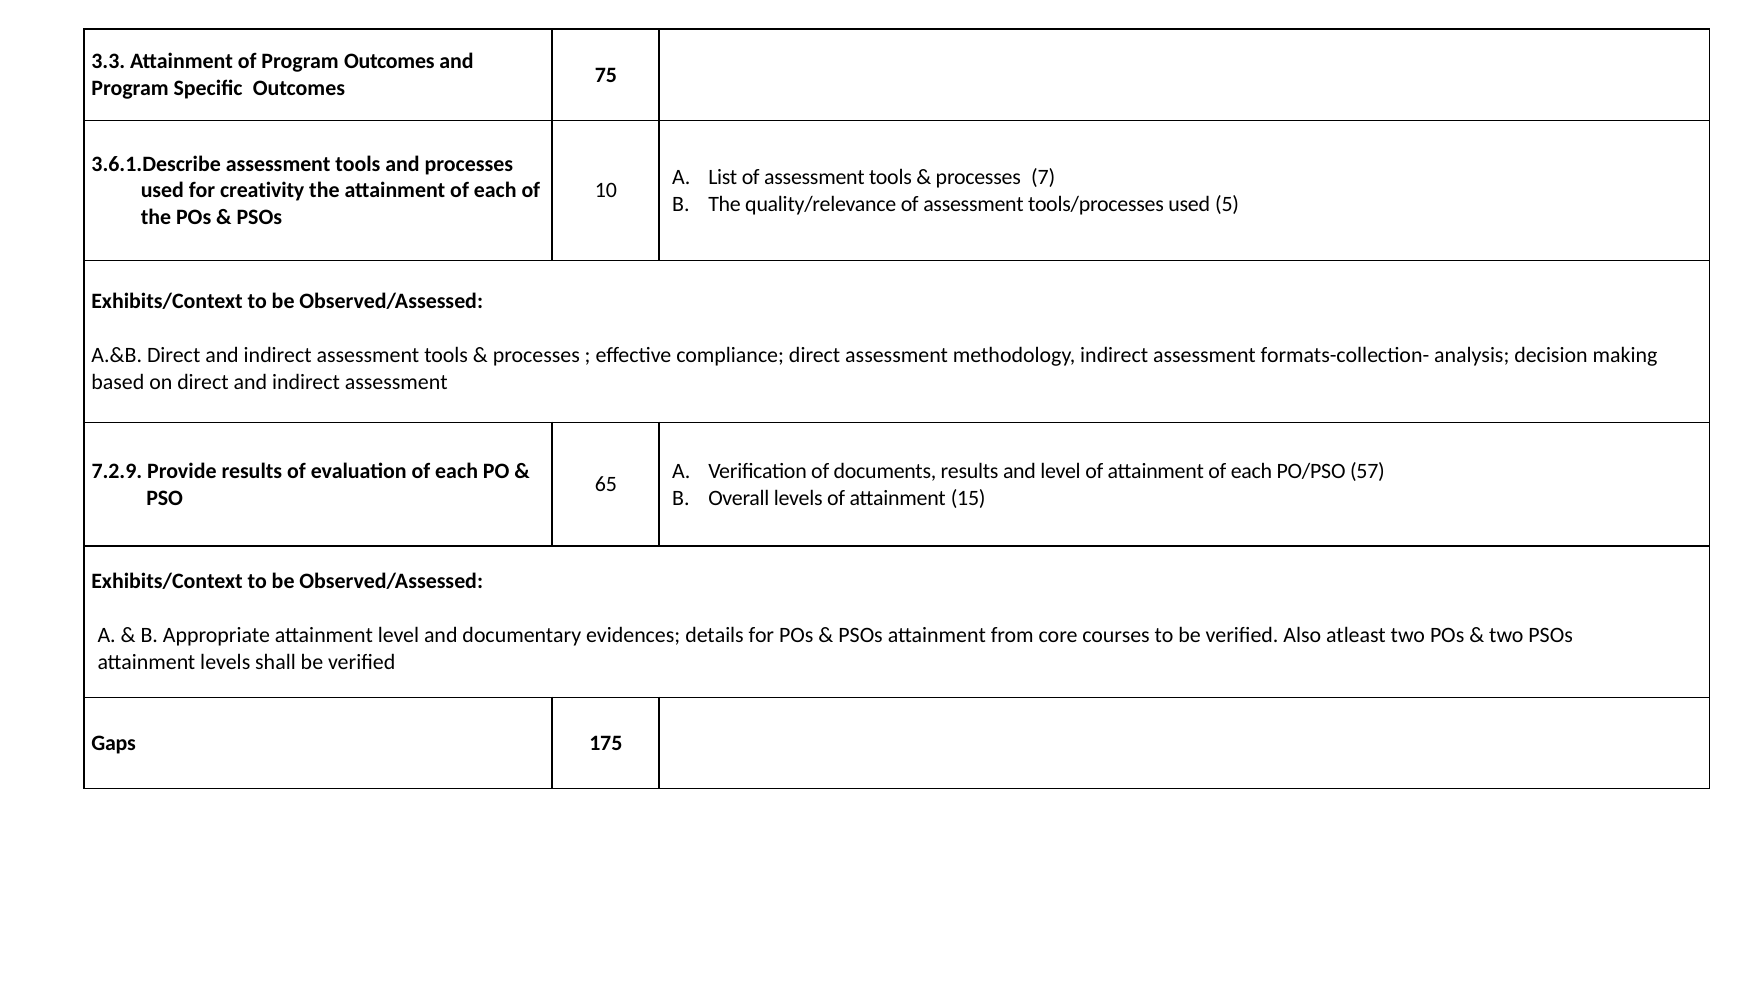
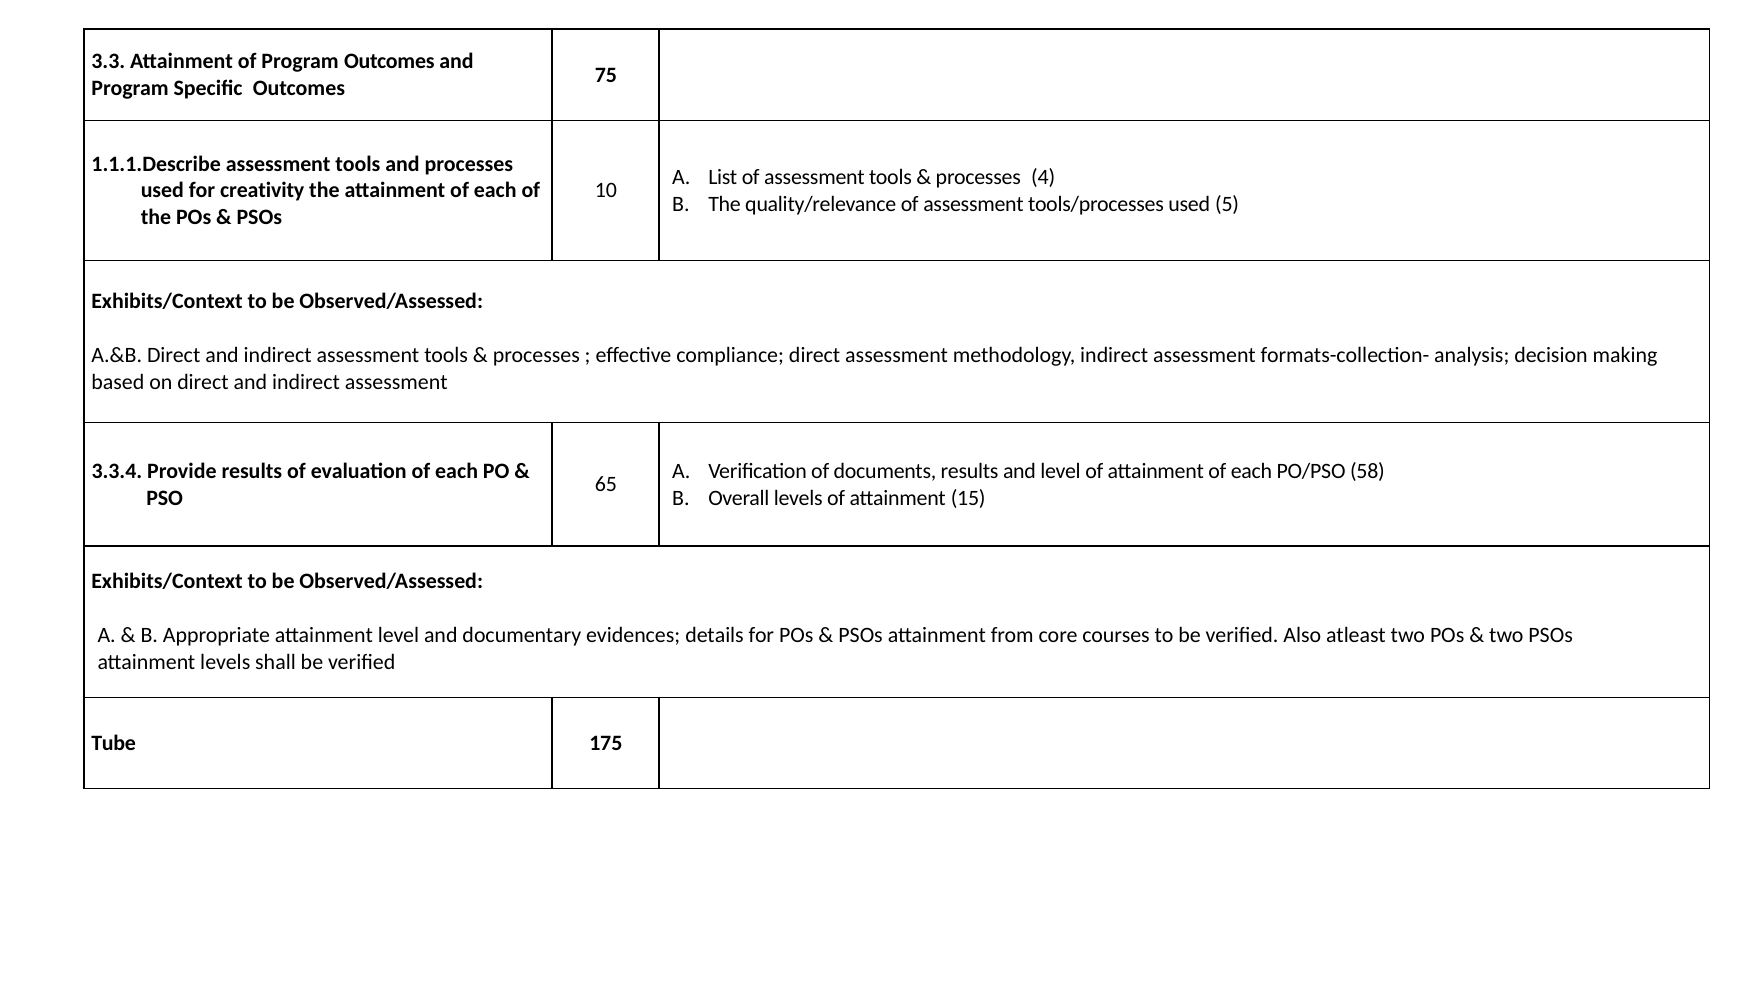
3.6.1.Describe: 3.6.1.Describe -> 1.1.1.Describe
7: 7 -> 4
7.2.9: 7.2.9 -> 3.3.4
57: 57 -> 58
Gaps: Gaps -> Tube
